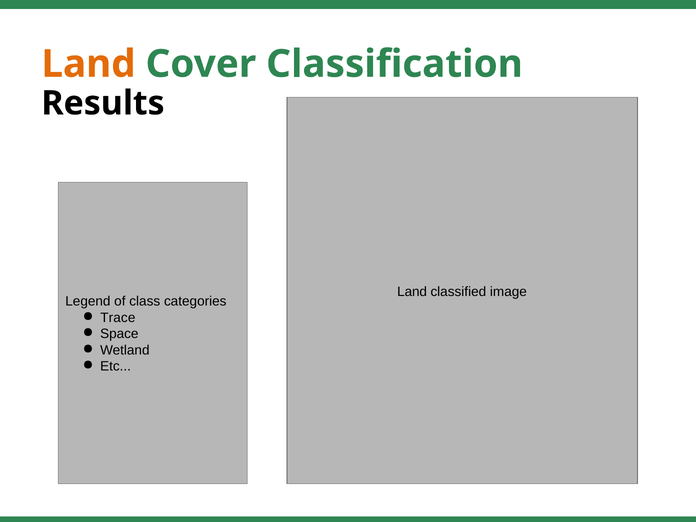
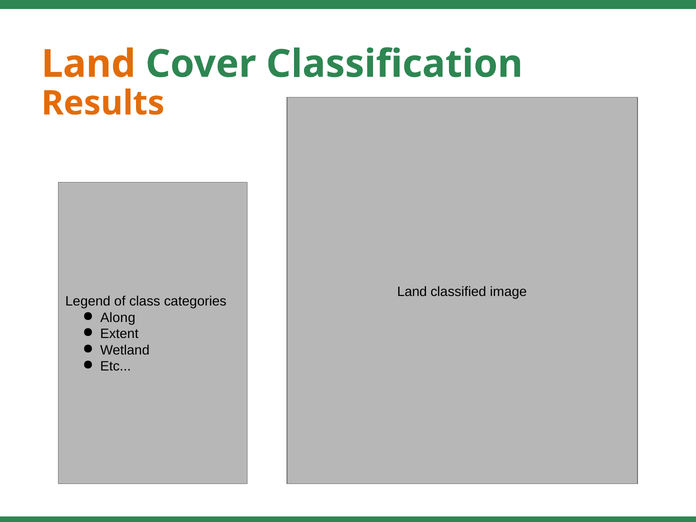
Results colour: black -> orange
Trace: Trace -> Along
Space: Space -> Extent
